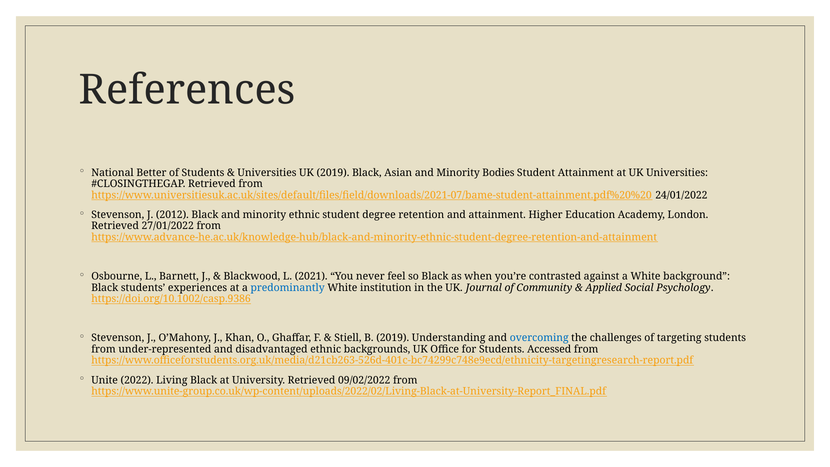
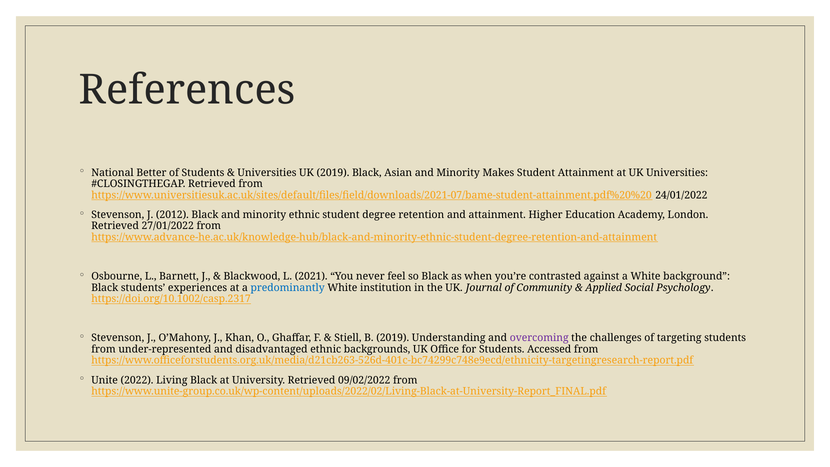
Bodies: Bodies -> Makes
https://doi.org/10.1002/casp.9386: https://doi.org/10.1002/casp.9386 -> https://doi.org/10.1002/casp.2317
overcoming colour: blue -> purple
